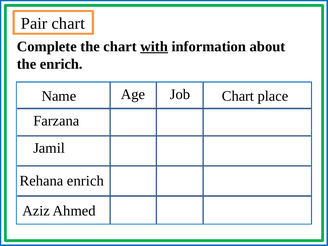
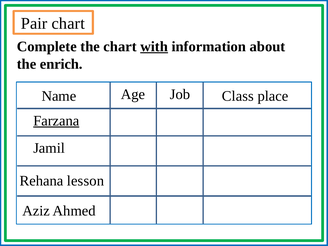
Job Chart: Chart -> Class
Farzana underline: none -> present
Rehana enrich: enrich -> lesson
